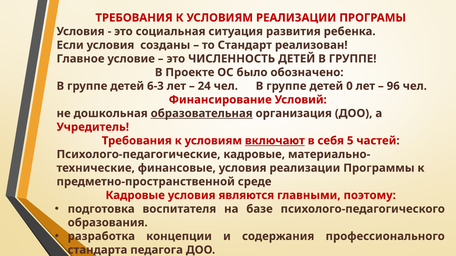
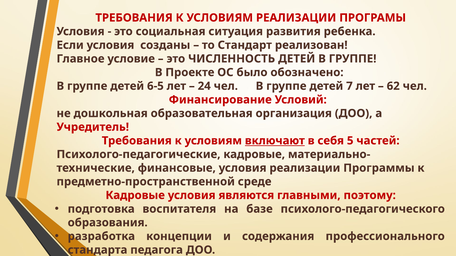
6-3: 6-3 -> 6-5
0: 0 -> 7
96: 96 -> 62
образовательная underline: present -> none
